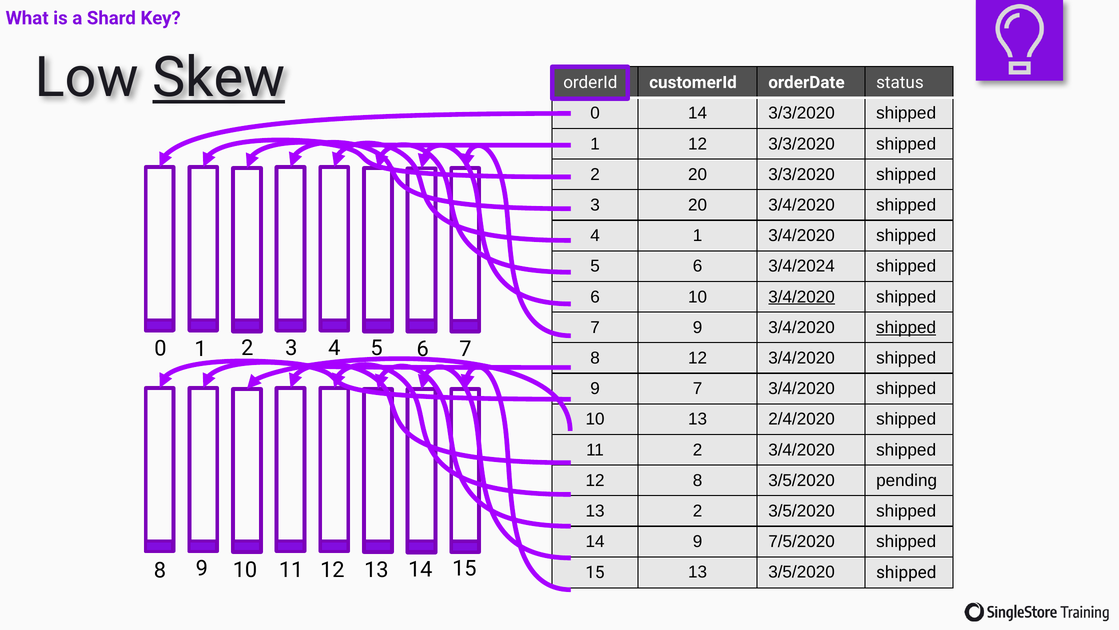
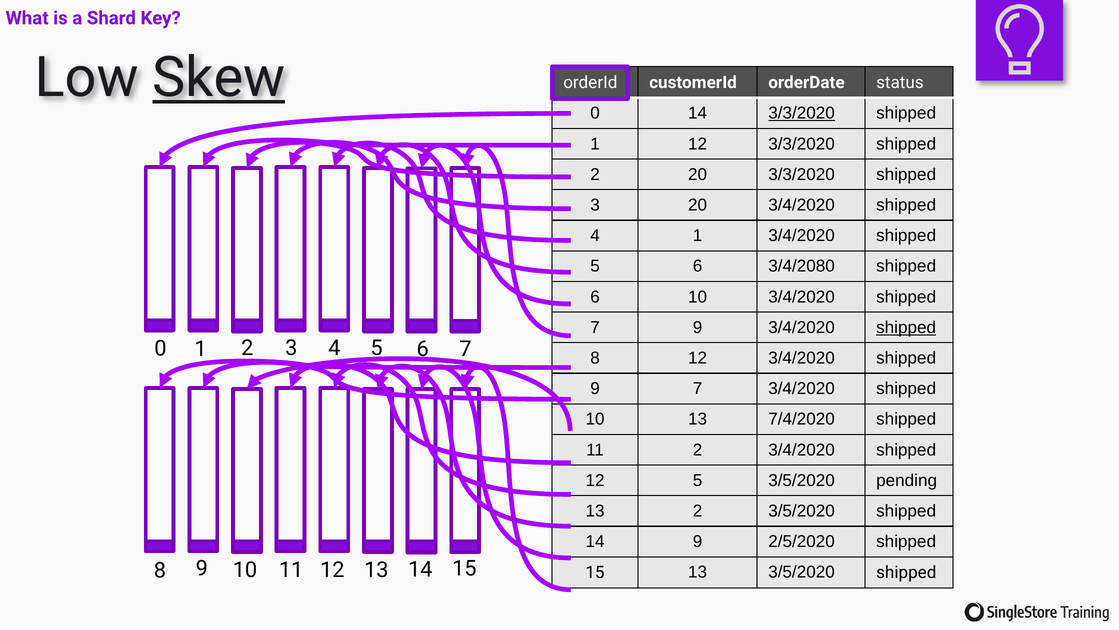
3/3/2020 at (802, 113) underline: none -> present
3/4/2024: 3/4/2024 -> 3/4/2080
3/4/2020 at (802, 297) underline: present -> none
2/4/2020: 2/4/2020 -> 7/4/2020
12 8: 8 -> 5
7/5/2020: 7/5/2020 -> 2/5/2020
